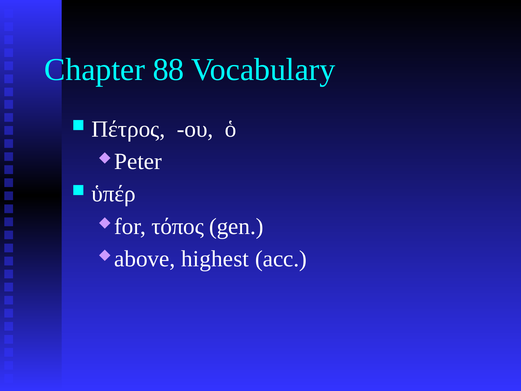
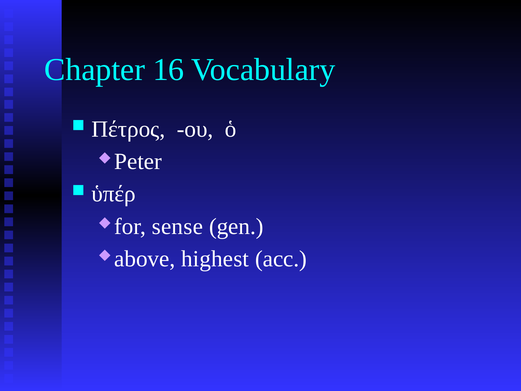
88: 88 -> 16
τόπος: τόπος -> sense
